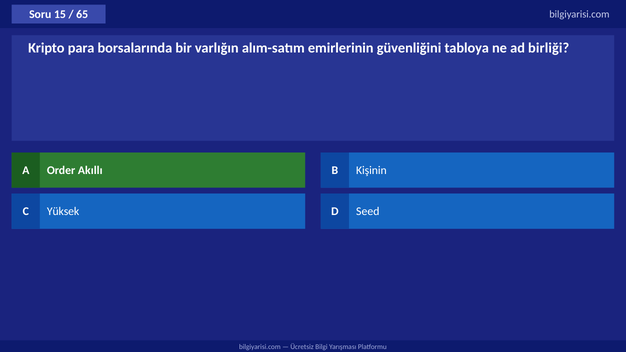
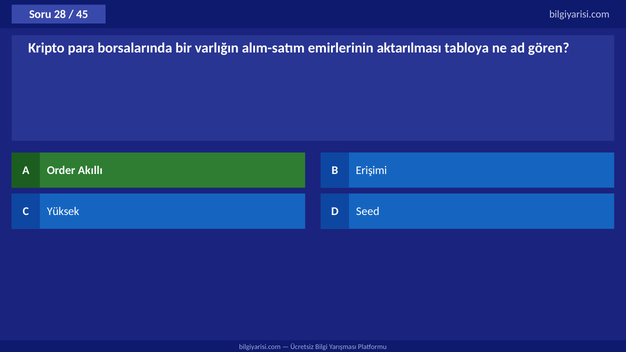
15: 15 -> 28
65: 65 -> 45
güvenliğini: güvenliğini -> aktarılması
birliği: birliği -> gören
Kişinin: Kişinin -> Erişimi
